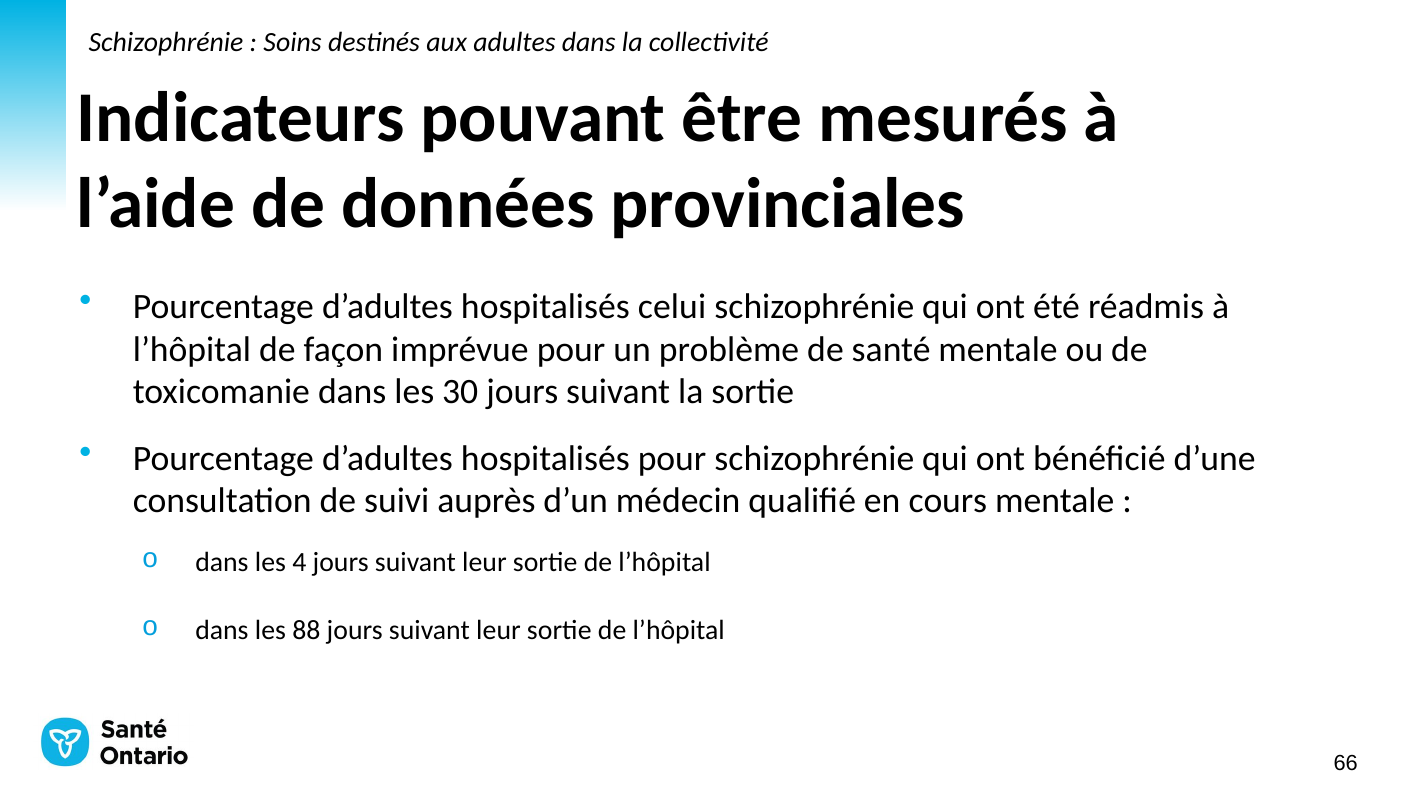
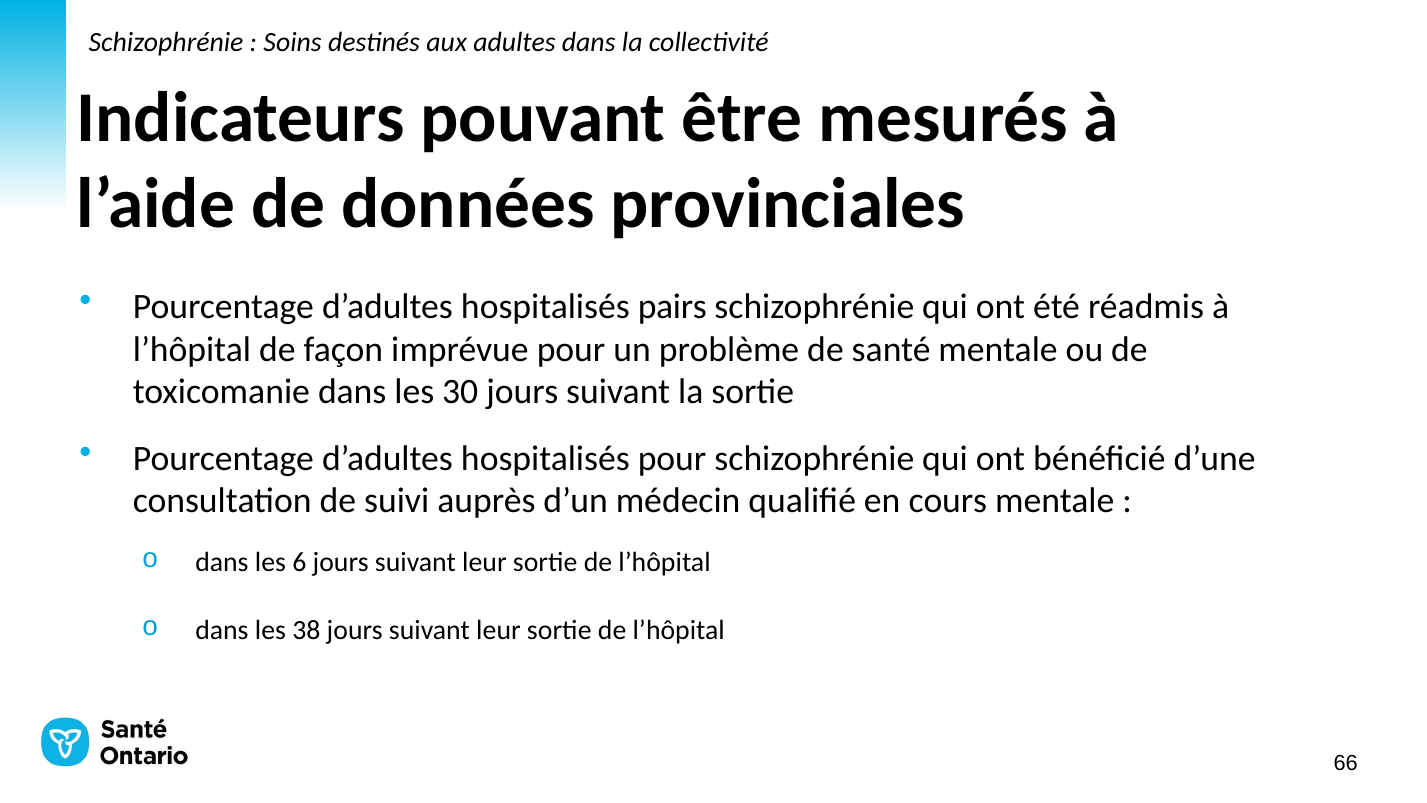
celui: celui -> pairs
4: 4 -> 6
88: 88 -> 38
